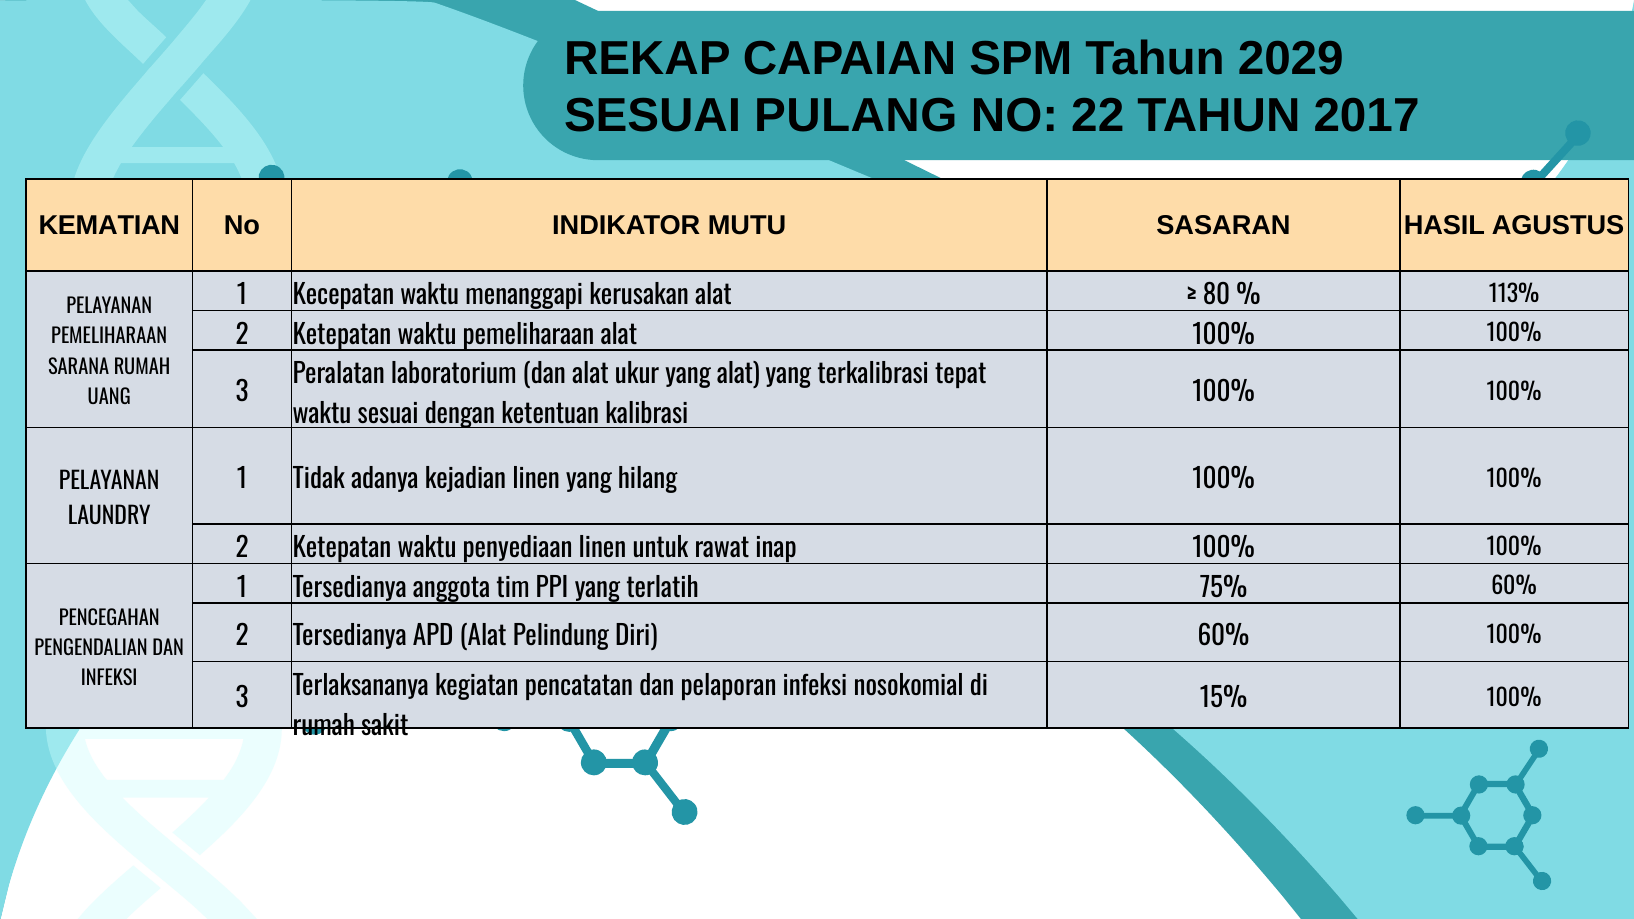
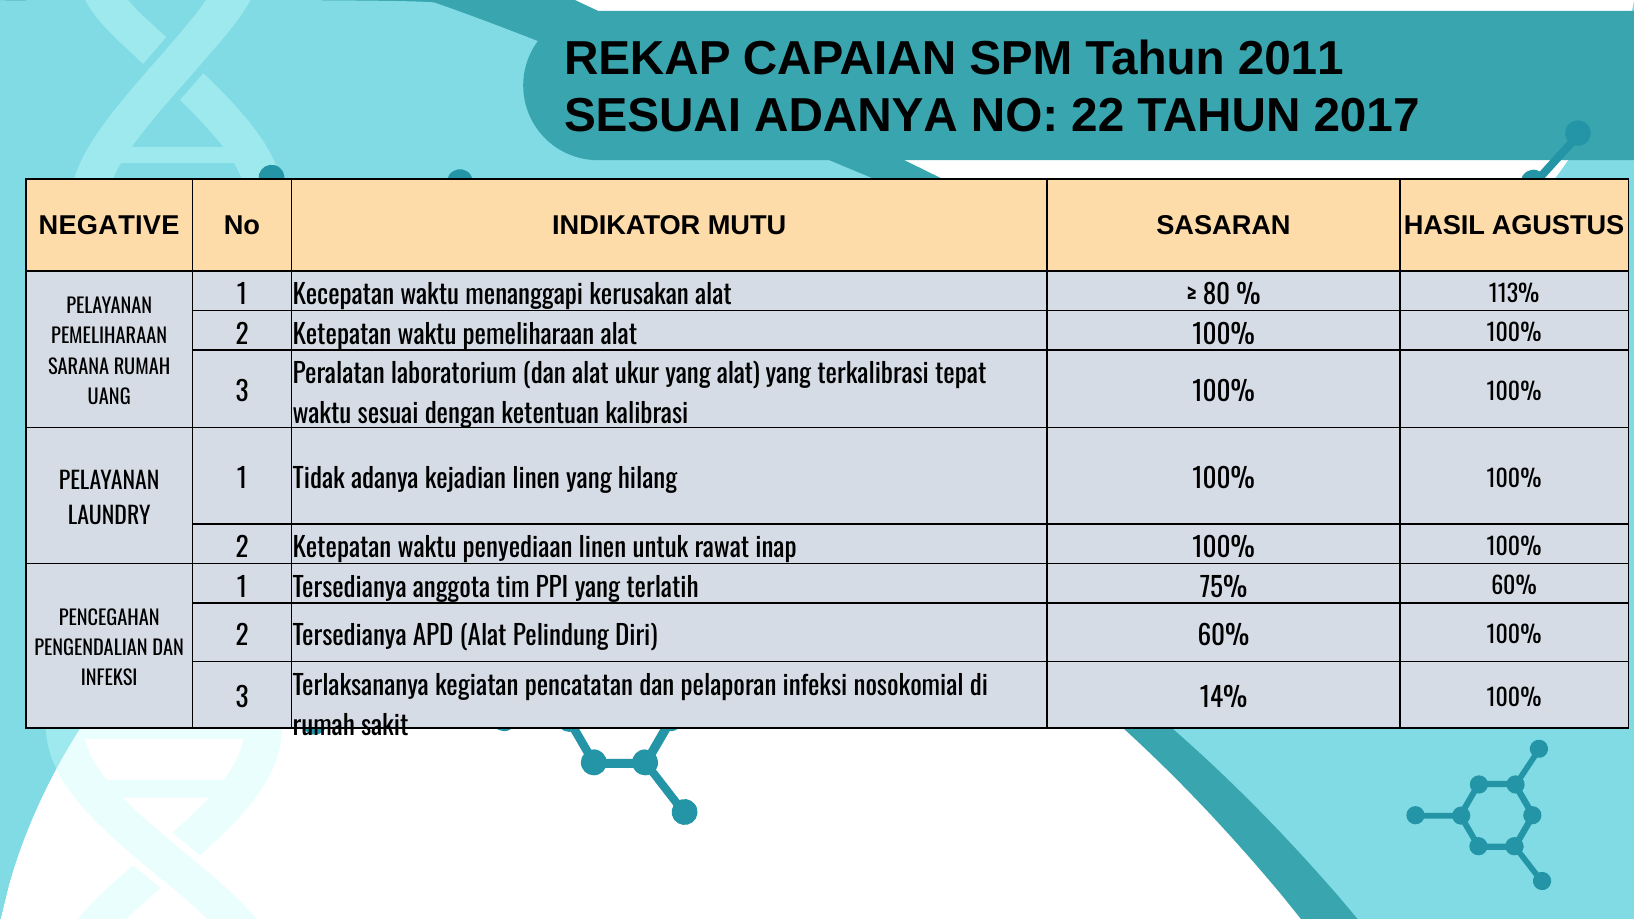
2029: 2029 -> 2011
SESUAI PULANG: PULANG -> ADANYA
KEMATIAN: KEMATIAN -> NEGATIVE
15%: 15% -> 14%
